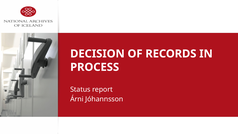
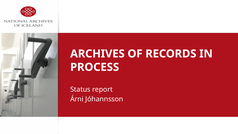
DECISION: DECISION -> ARCHIVES
